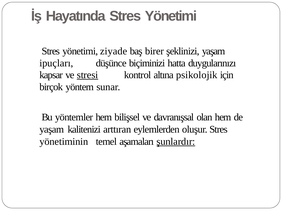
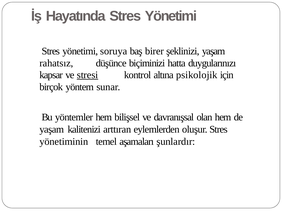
ziyade: ziyade -> soruya
ipuçları: ipuçları -> rahatsız
şunlardır underline: present -> none
